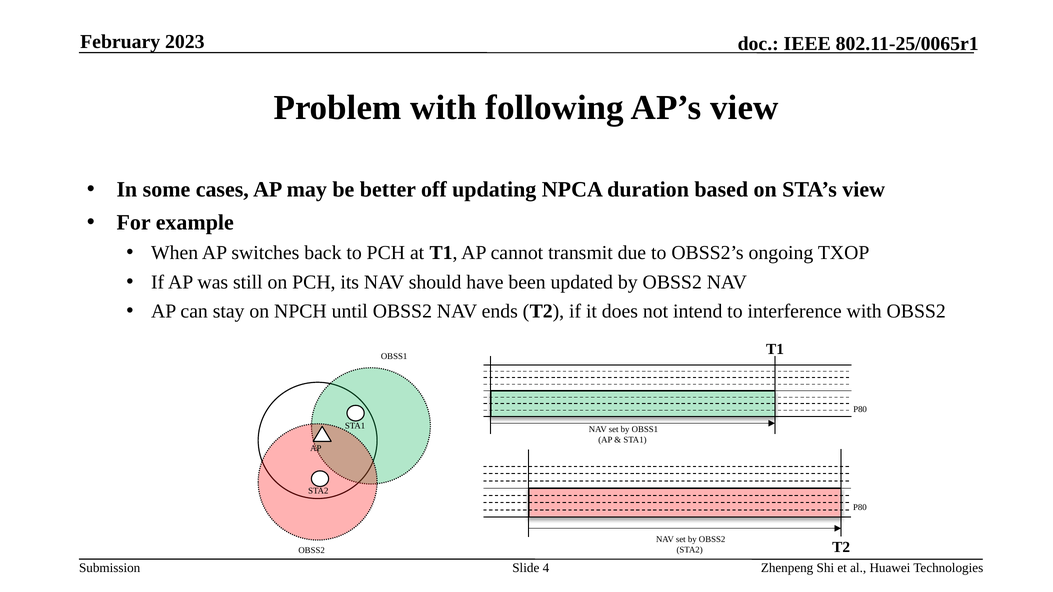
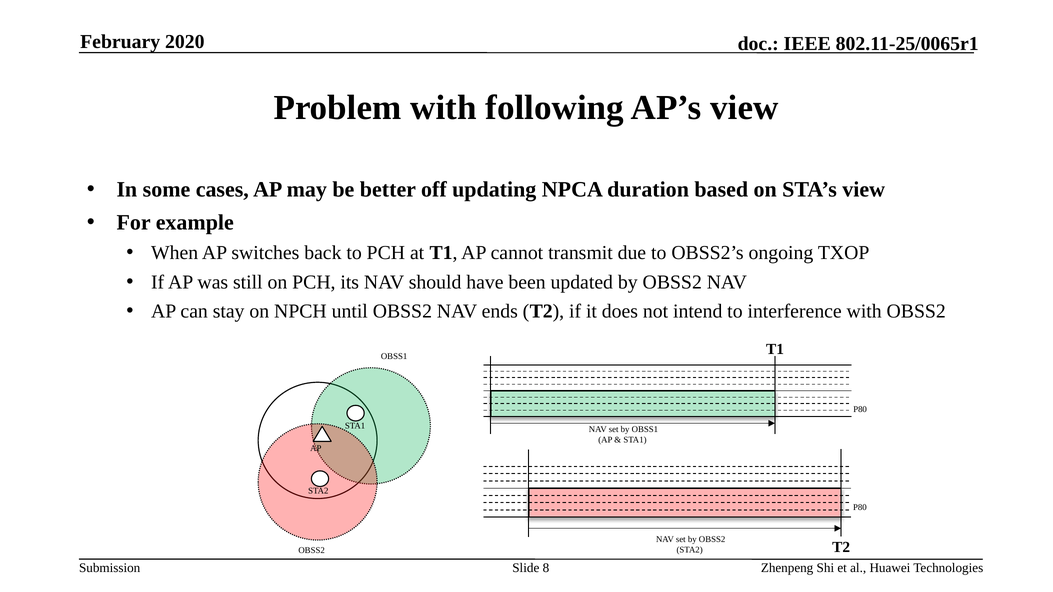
2023: 2023 -> 2020
4: 4 -> 8
